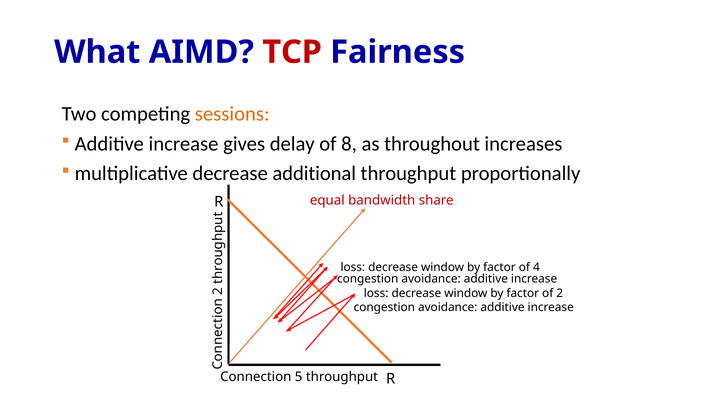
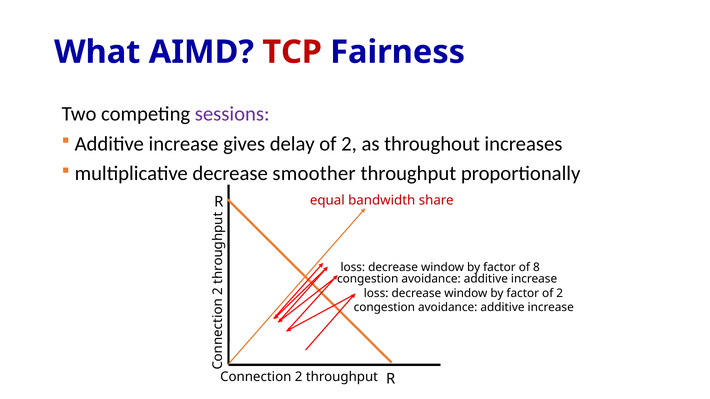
sessions colour: orange -> purple
8 at (349, 144): 8 -> 2
additional: additional -> smoother
4: 4 -> 8
Connection 5: 5 -> 2
